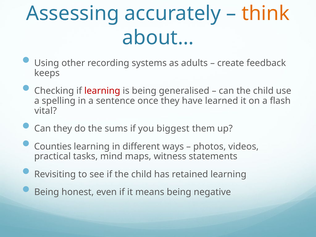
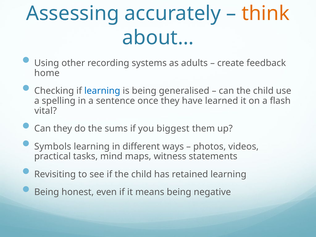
keeps: keeps -> home
learning at (102, 91) colour: red -> blue
Counties: Counties -> Symbols
